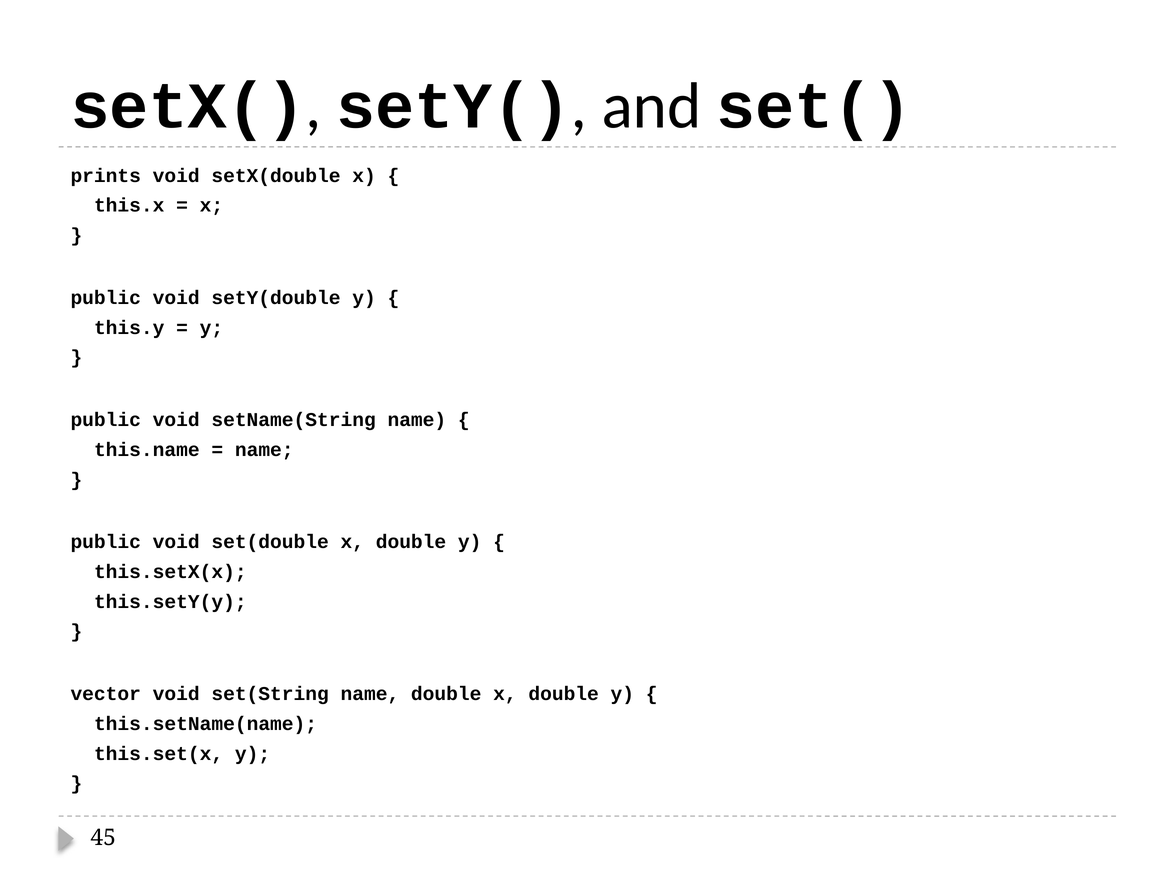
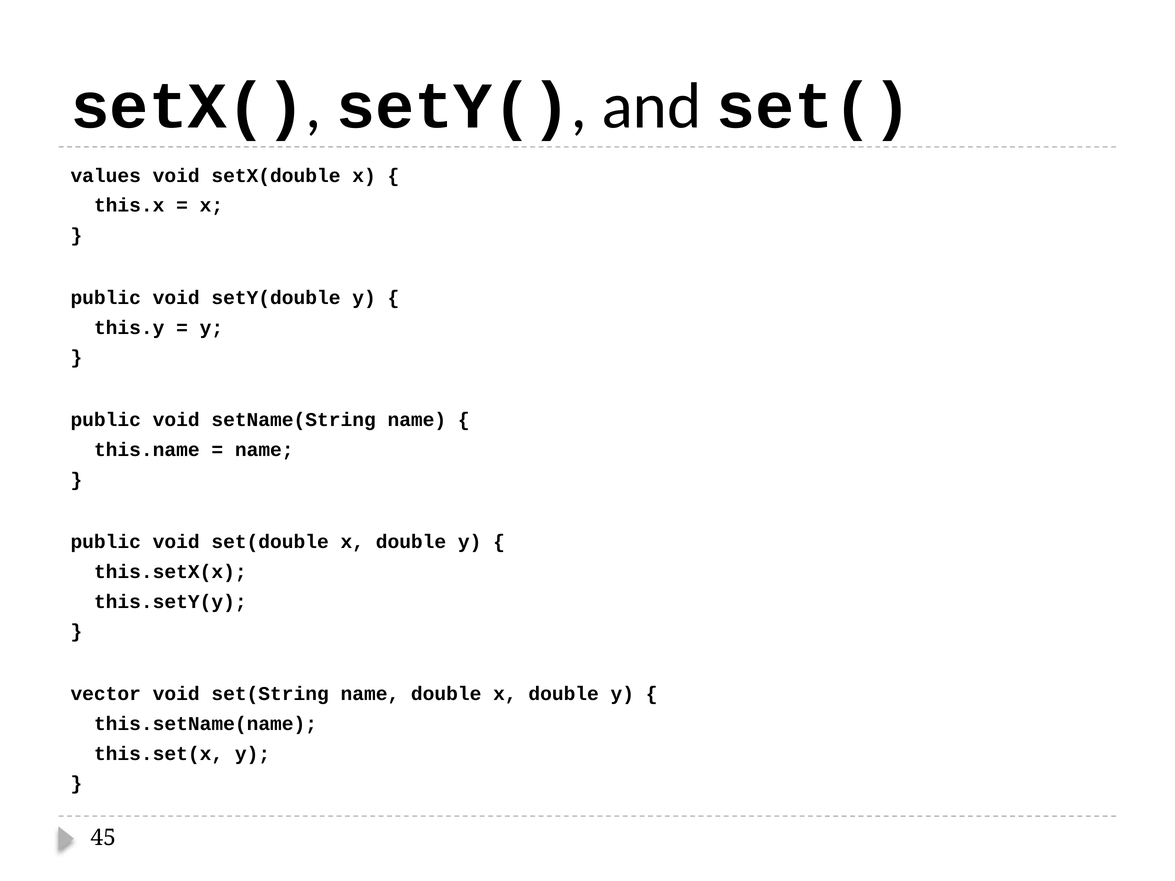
prints: prints -> values
